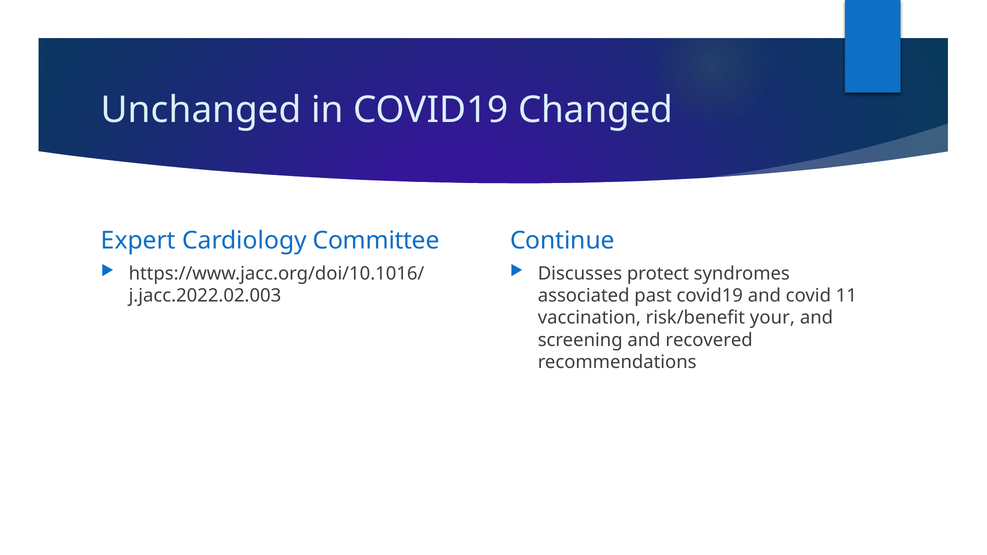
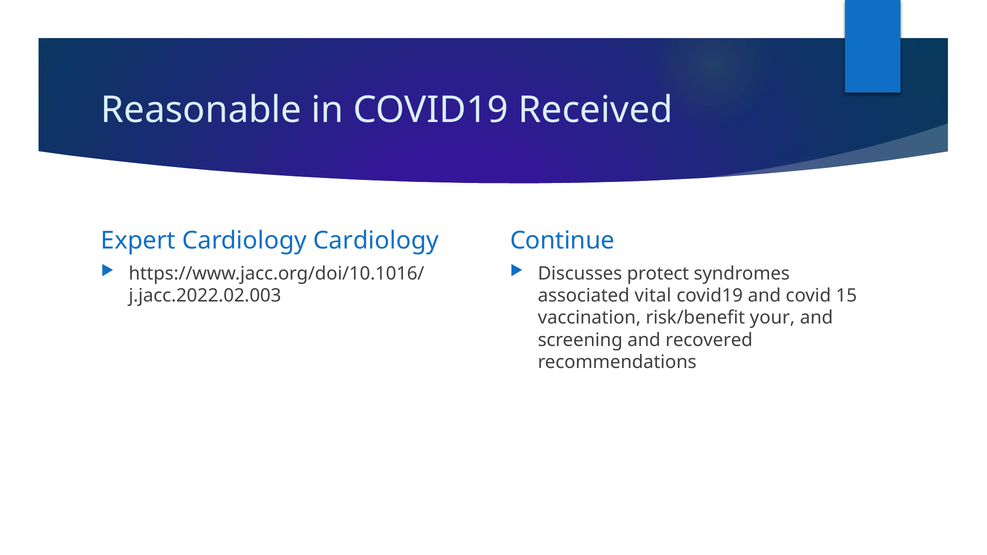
Unchanged: Unchanged -> Reasonable
Changed: Changed -> Received
Cardiology Committee: Committee -> Cardiology
past: past -> vital
11: 11 -> 15
